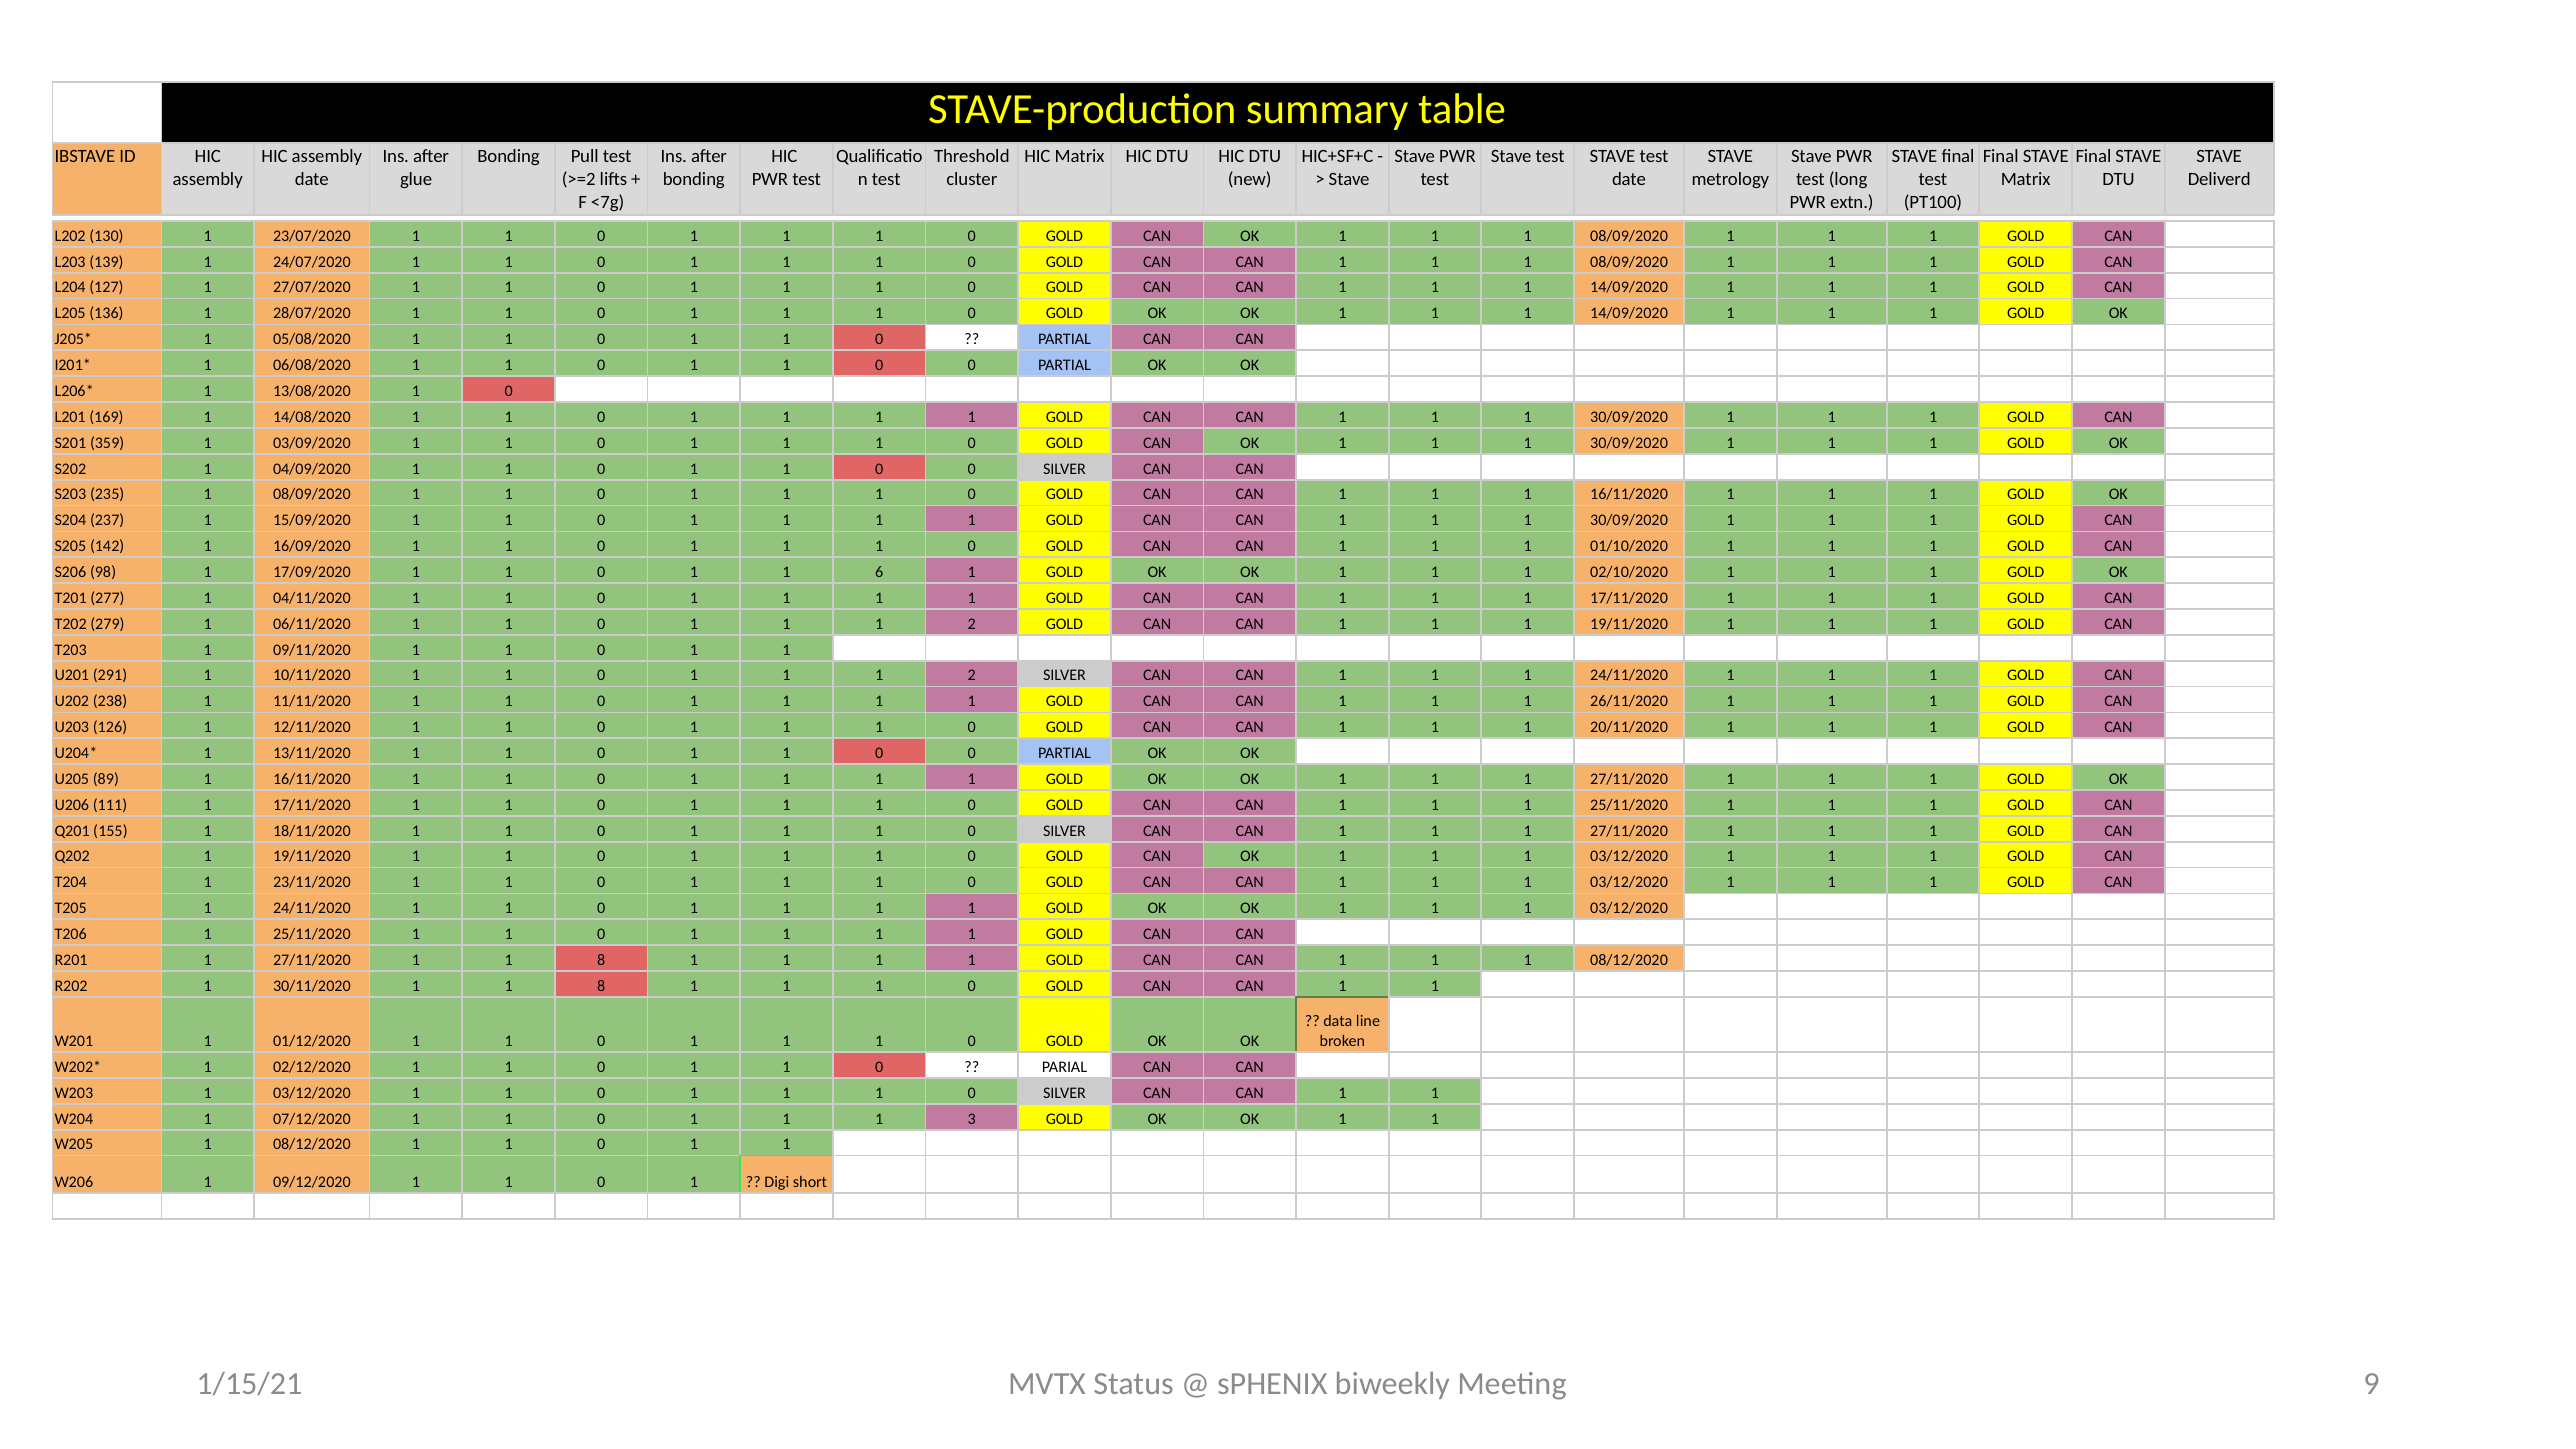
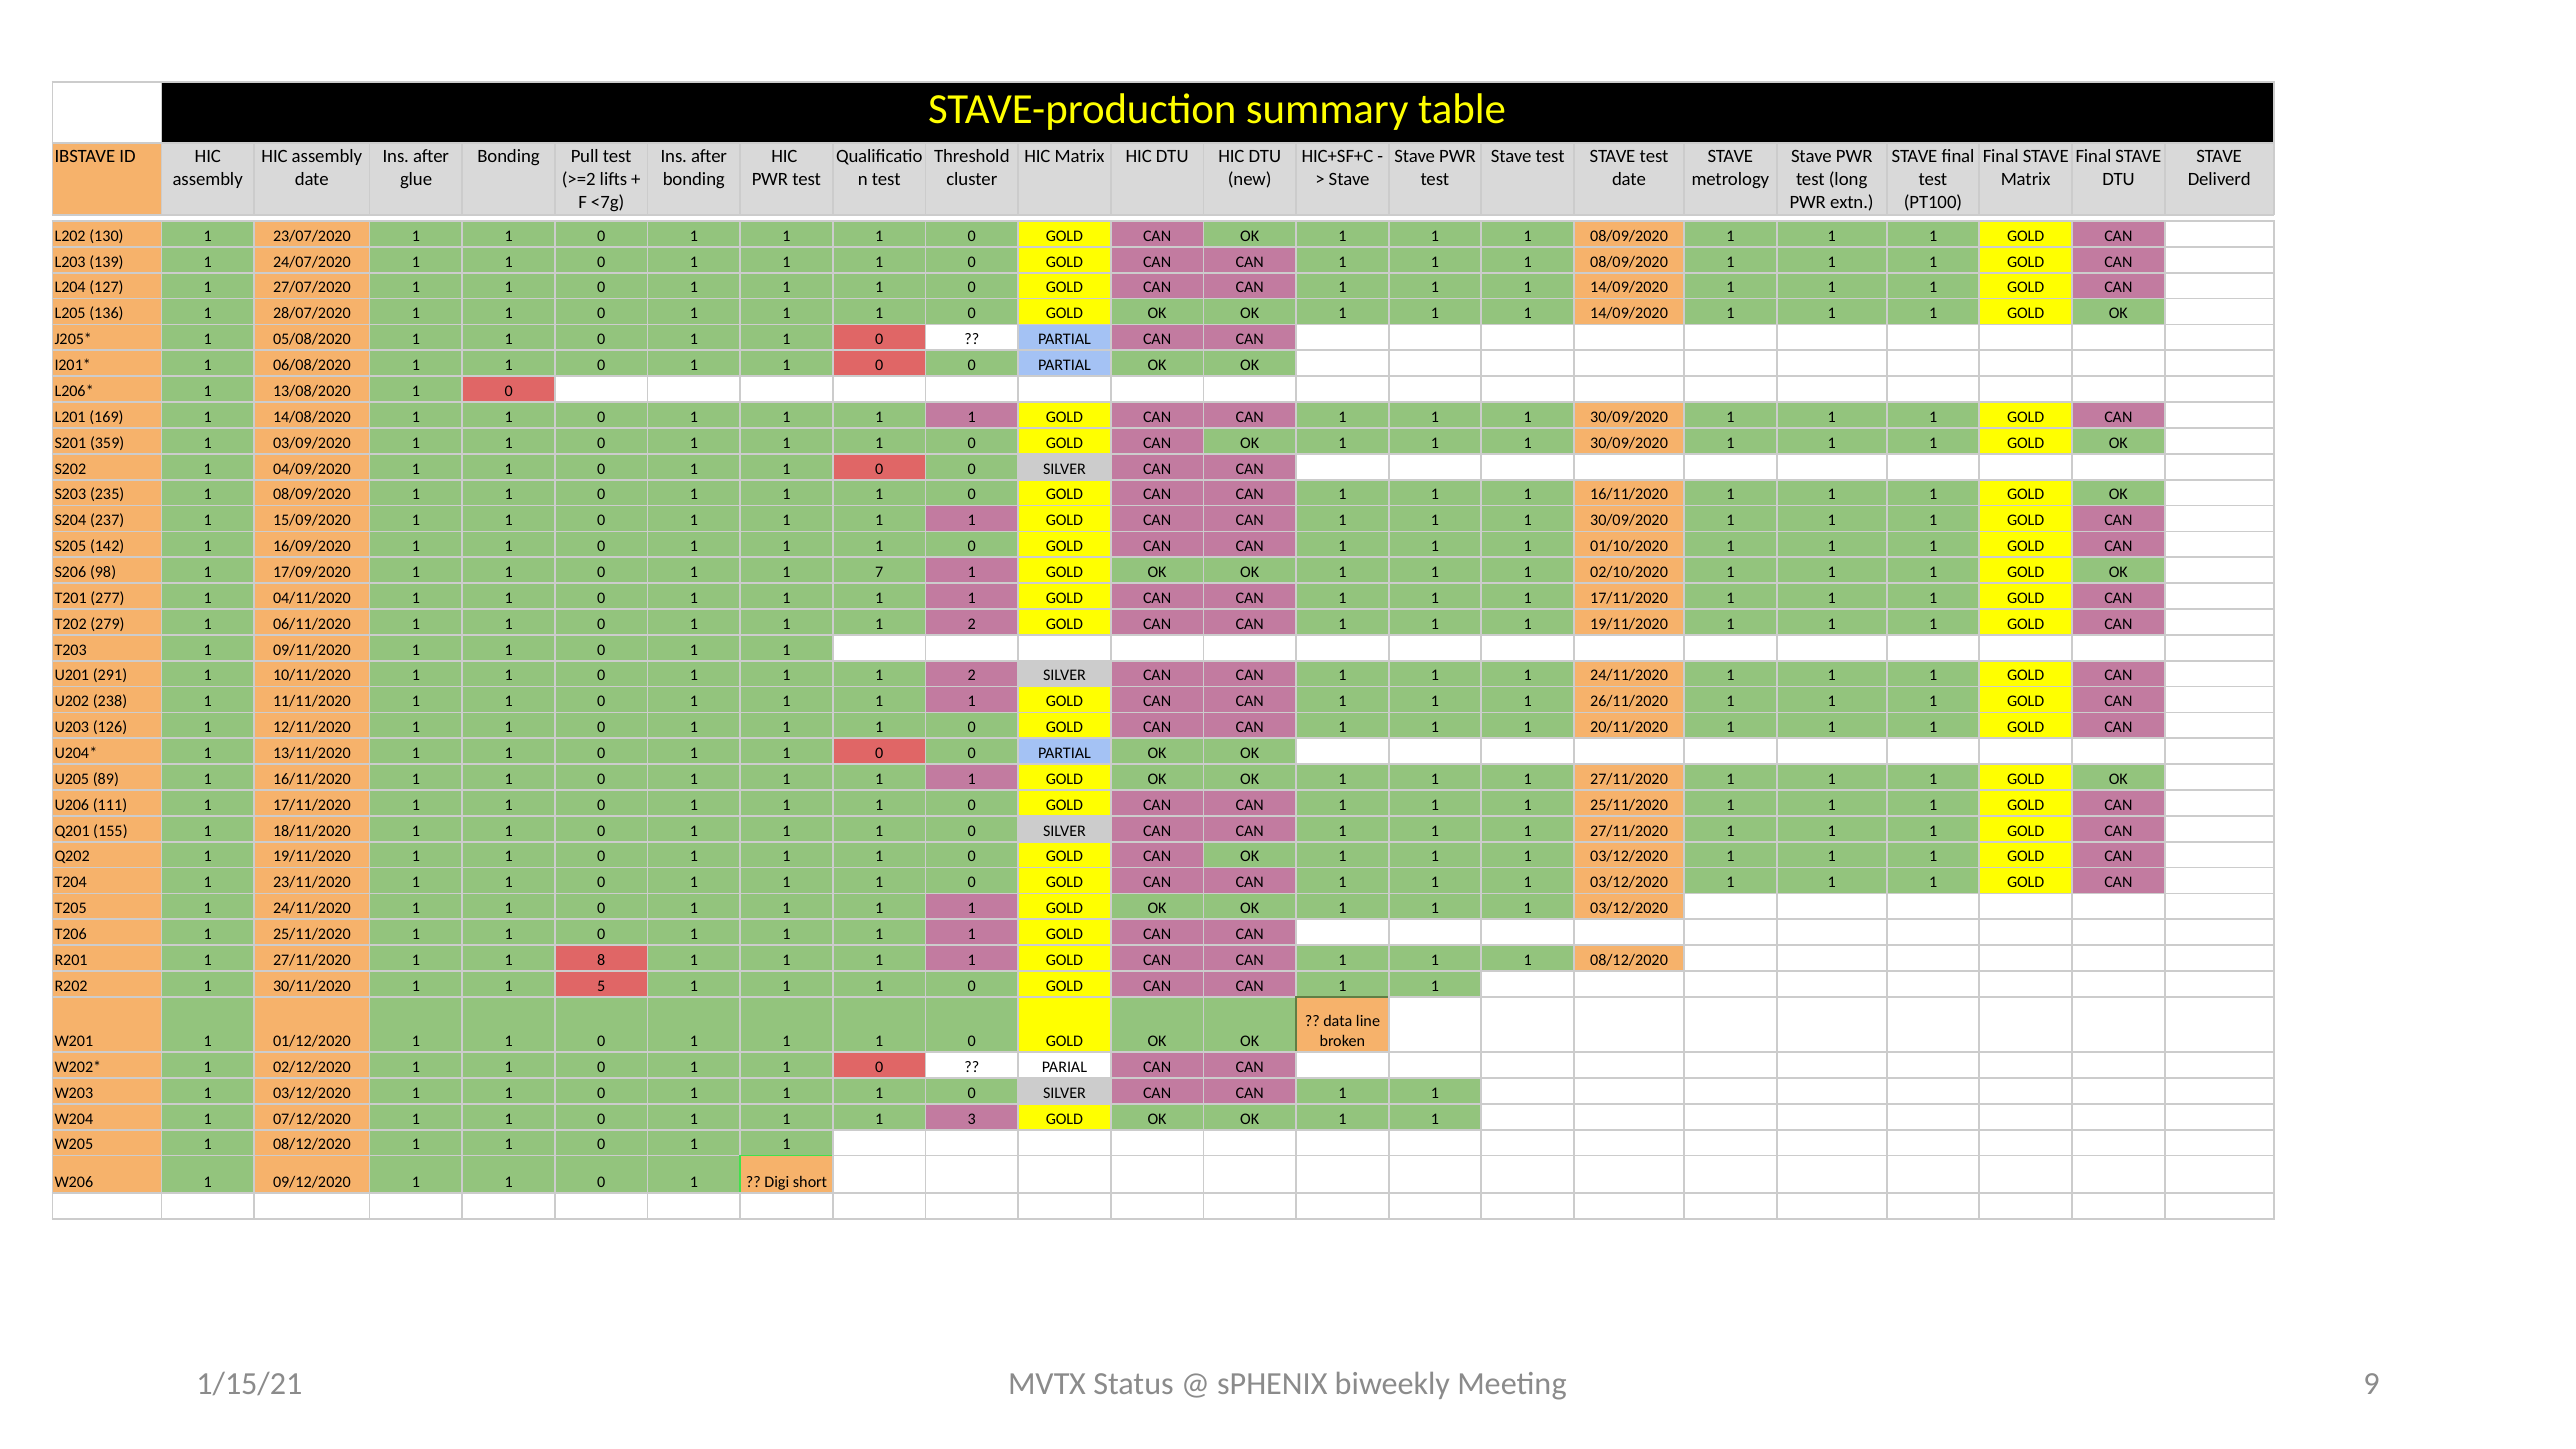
6: 6 -> 7
30/11/2020 1 1 8: 8 -> 5
